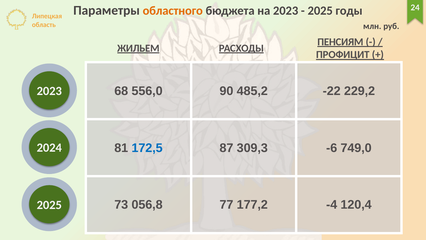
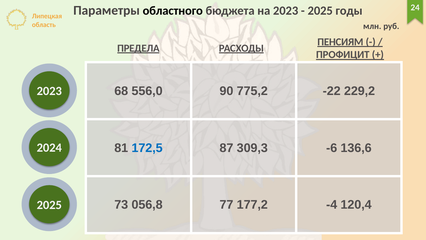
областного colour: orange -> black
ЖИЛЬЕМ: ЖИЛЬЕМ -> ПРЕДЕЛА
485,2: 485,2 -> 775,2
749,0: 749,0 -> 136,6
